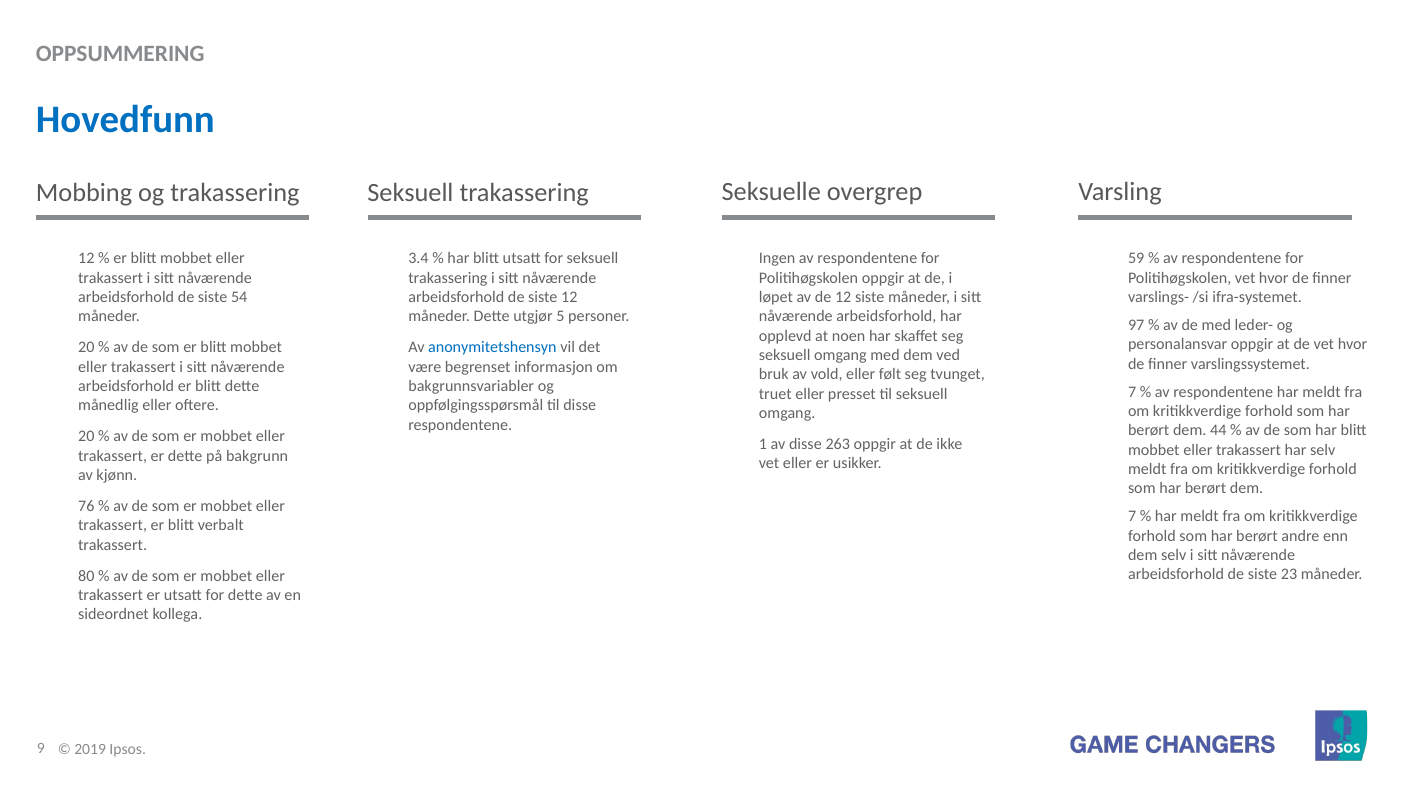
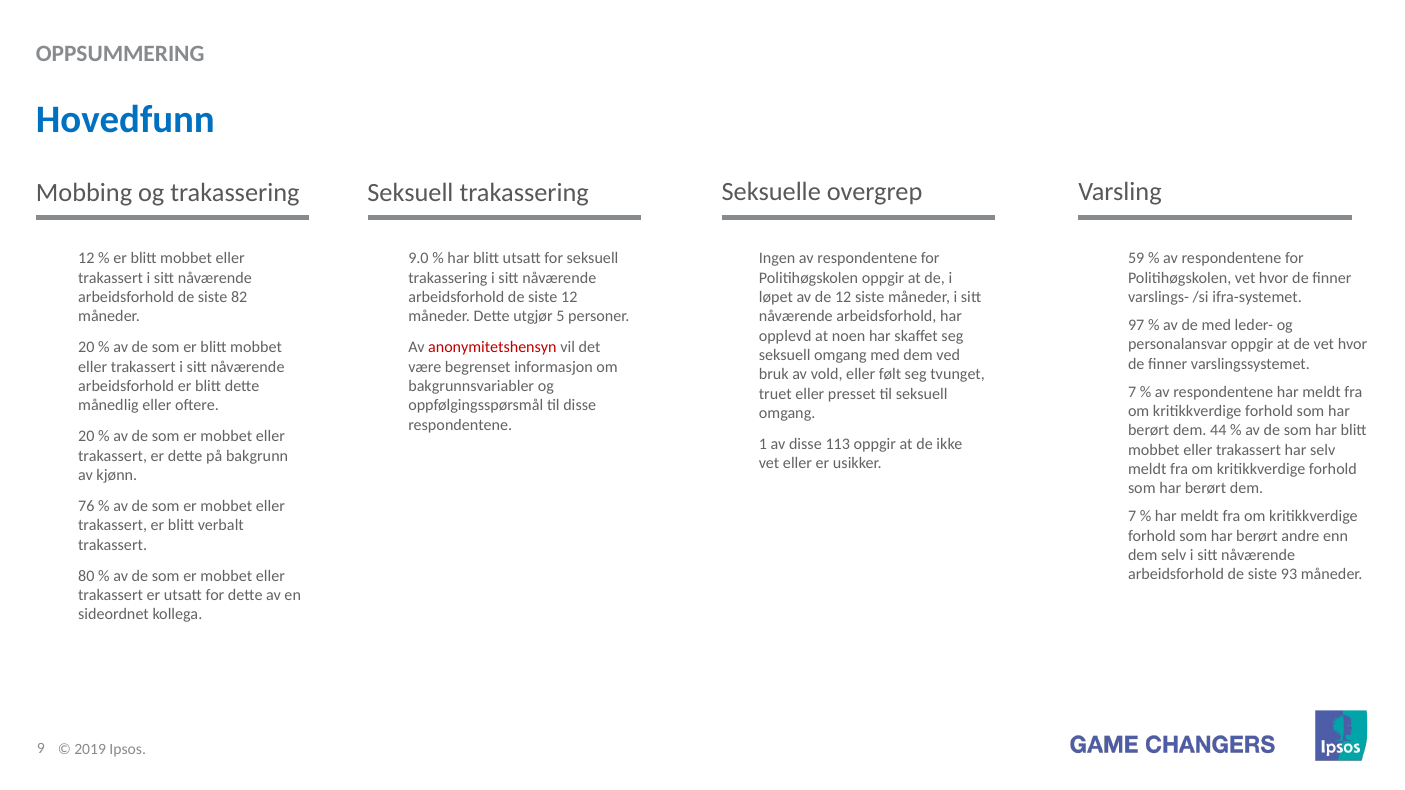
3.4: 3.4 -> 9.0
54: 54 -> 82
anonymitetshensyn colour: blue -> red
263: 263 -> 113
23: 23 -> 93
